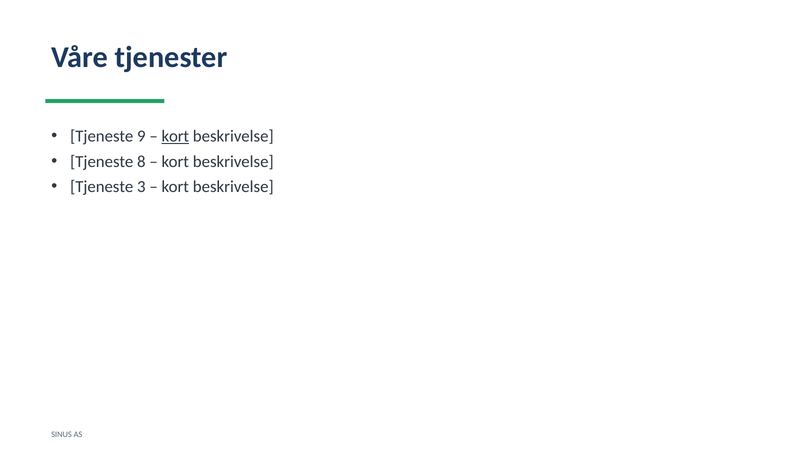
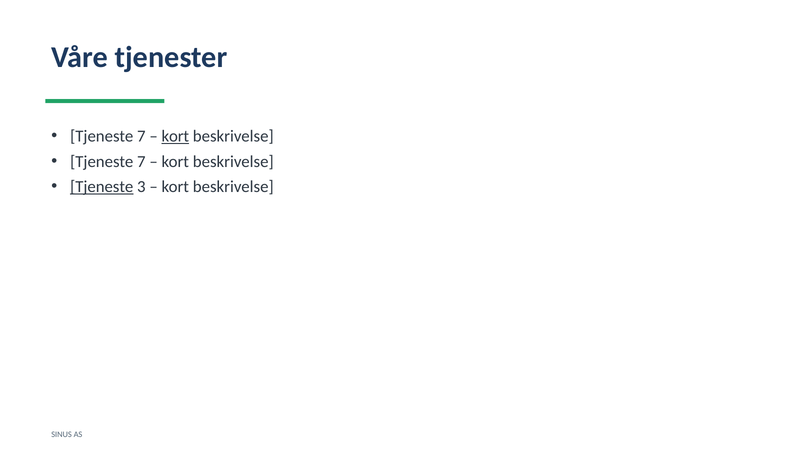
9 at (141, 137): 9 -> 7
8 at (141, 162): 8 -> 7
Tjeneste at (102, 187) underline: none -> present
